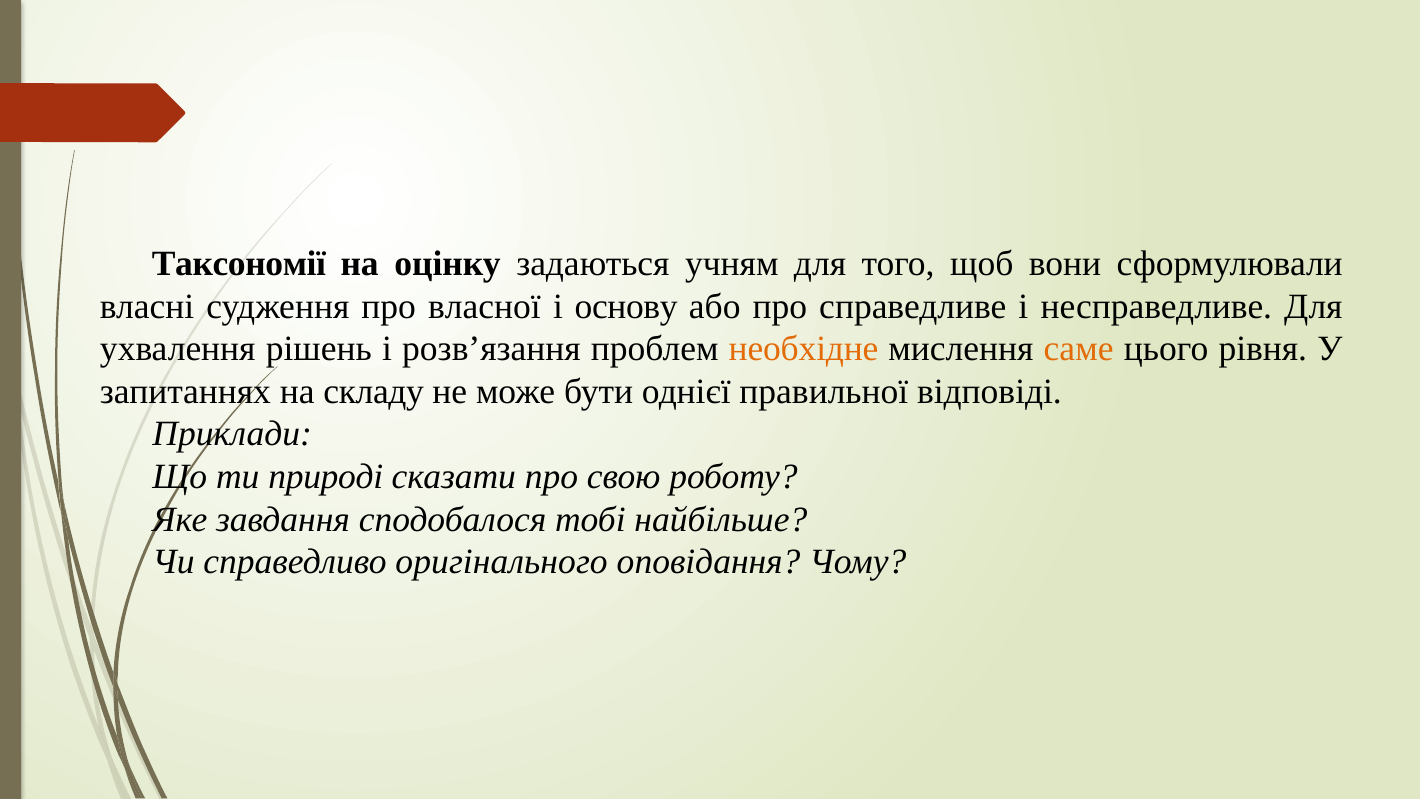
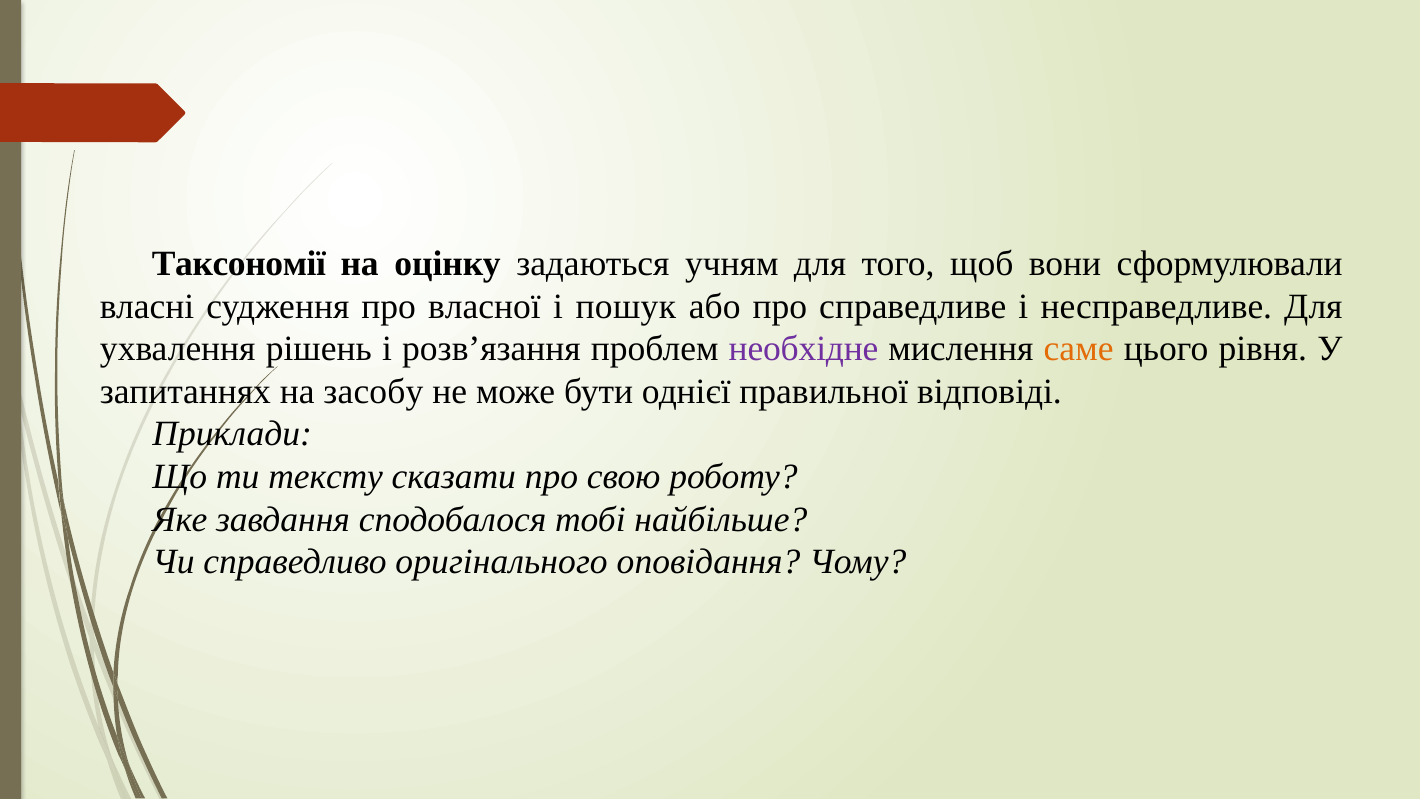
основу: основу -> пошук
необхідне colour: orange -> purple
складу: складу -> засобу
природі: природі -> тексту
